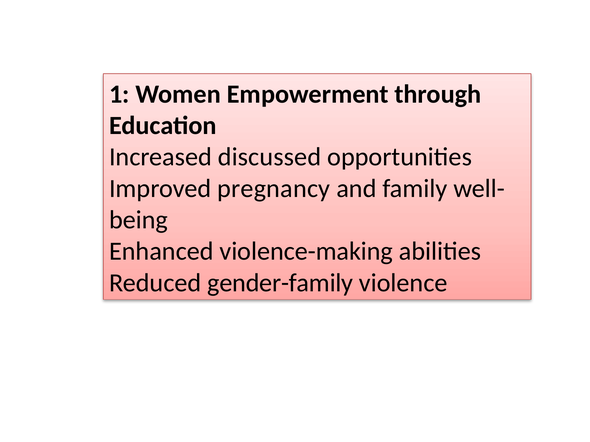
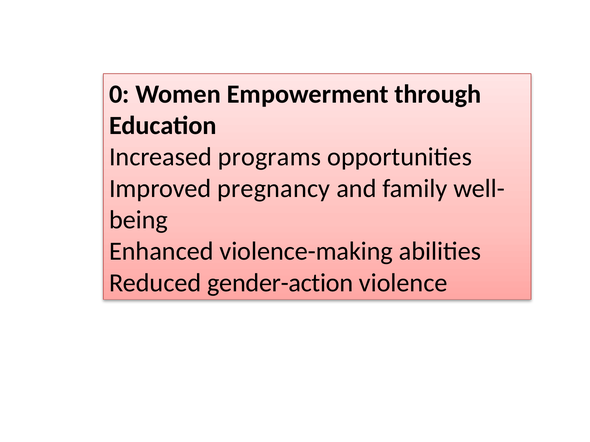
1: 1 -> 0
discussed: discussed -> programs
gender-family: gender-family -> gender-action
